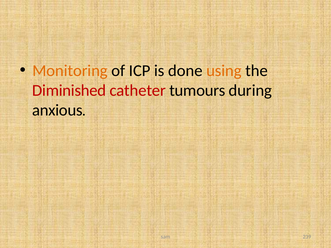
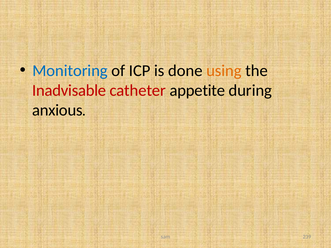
Monitoring colour: orange -> blue
Diminished: Diminished -> Inadvisable
tumours: tumours -> appetite
